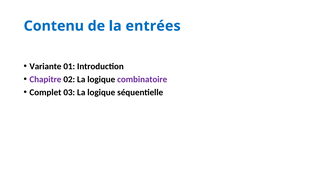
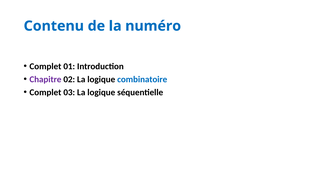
entrées: entrées -> numéro
Variante at (45, 66): Variante -> Complet
combinatoire colour: purple -> blue
